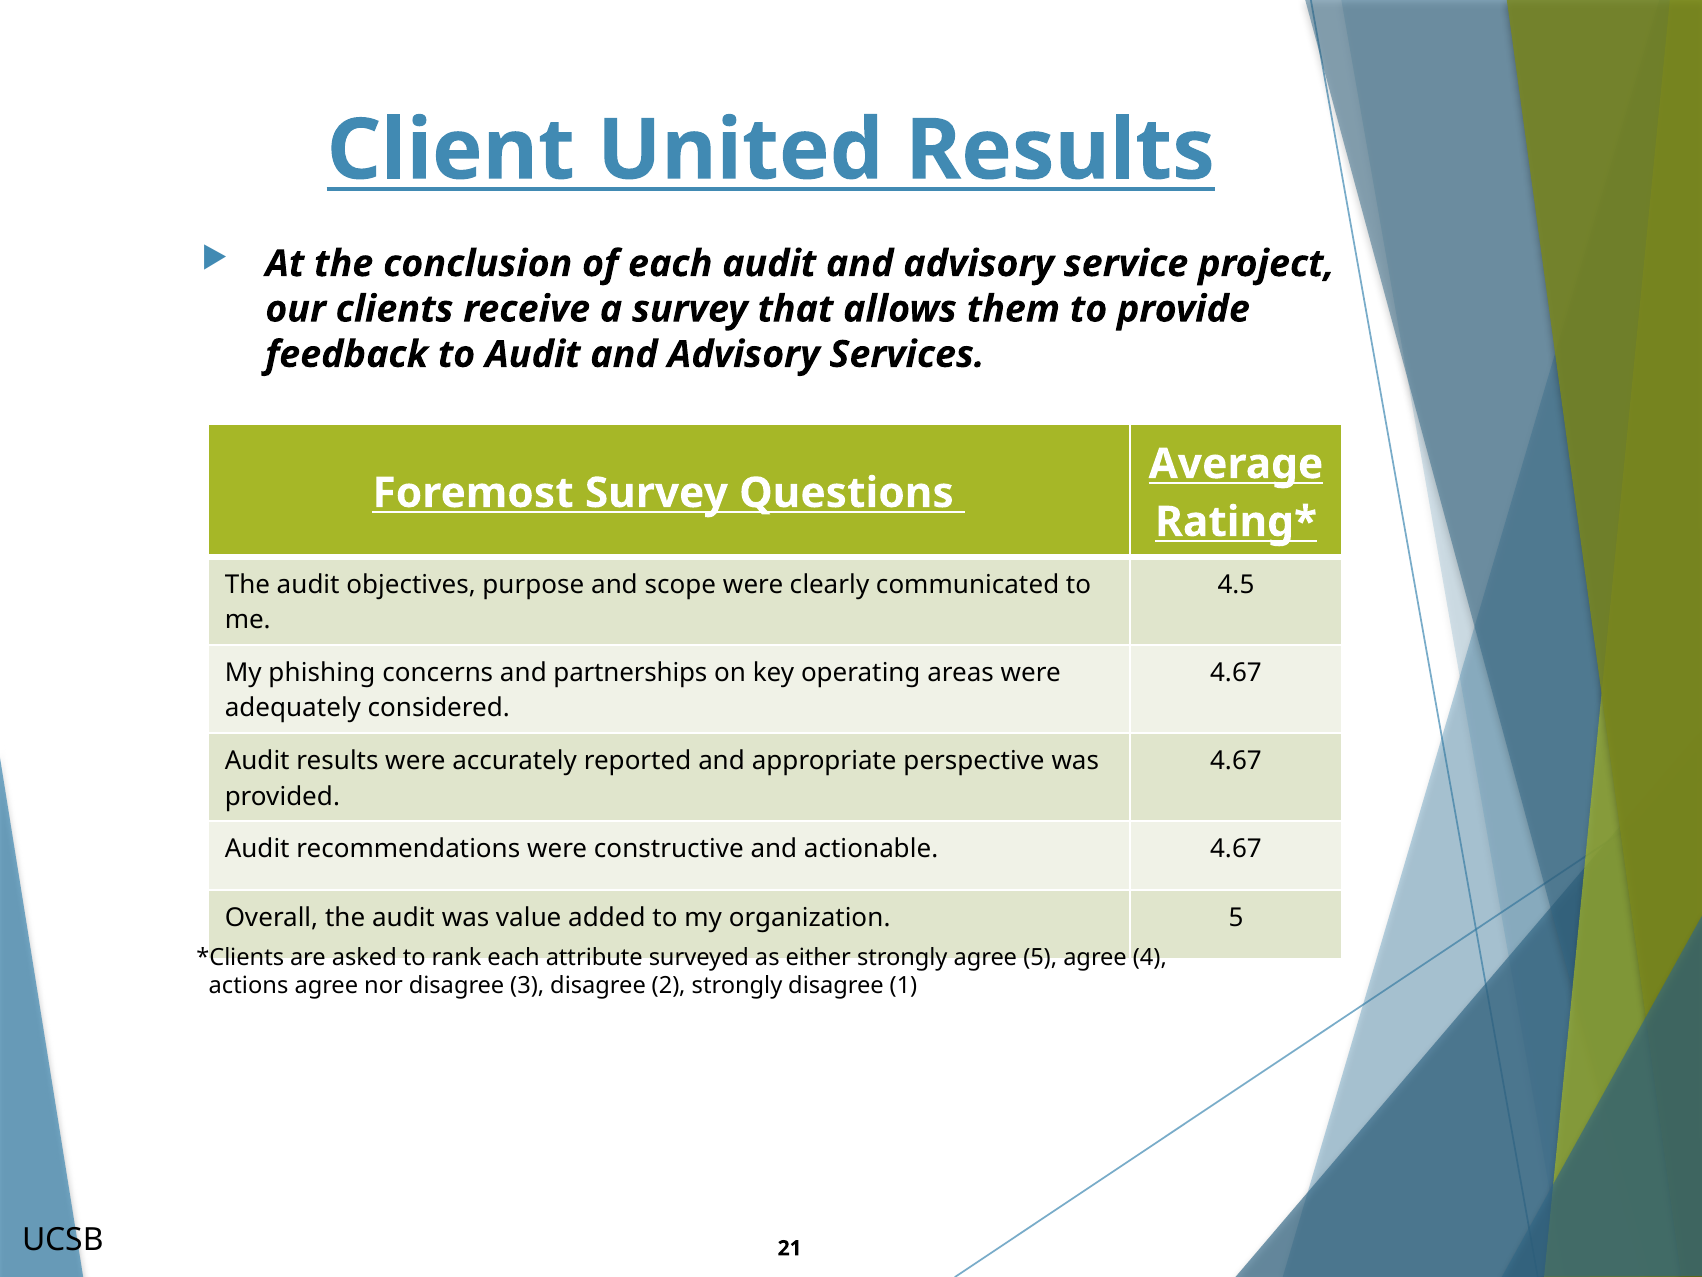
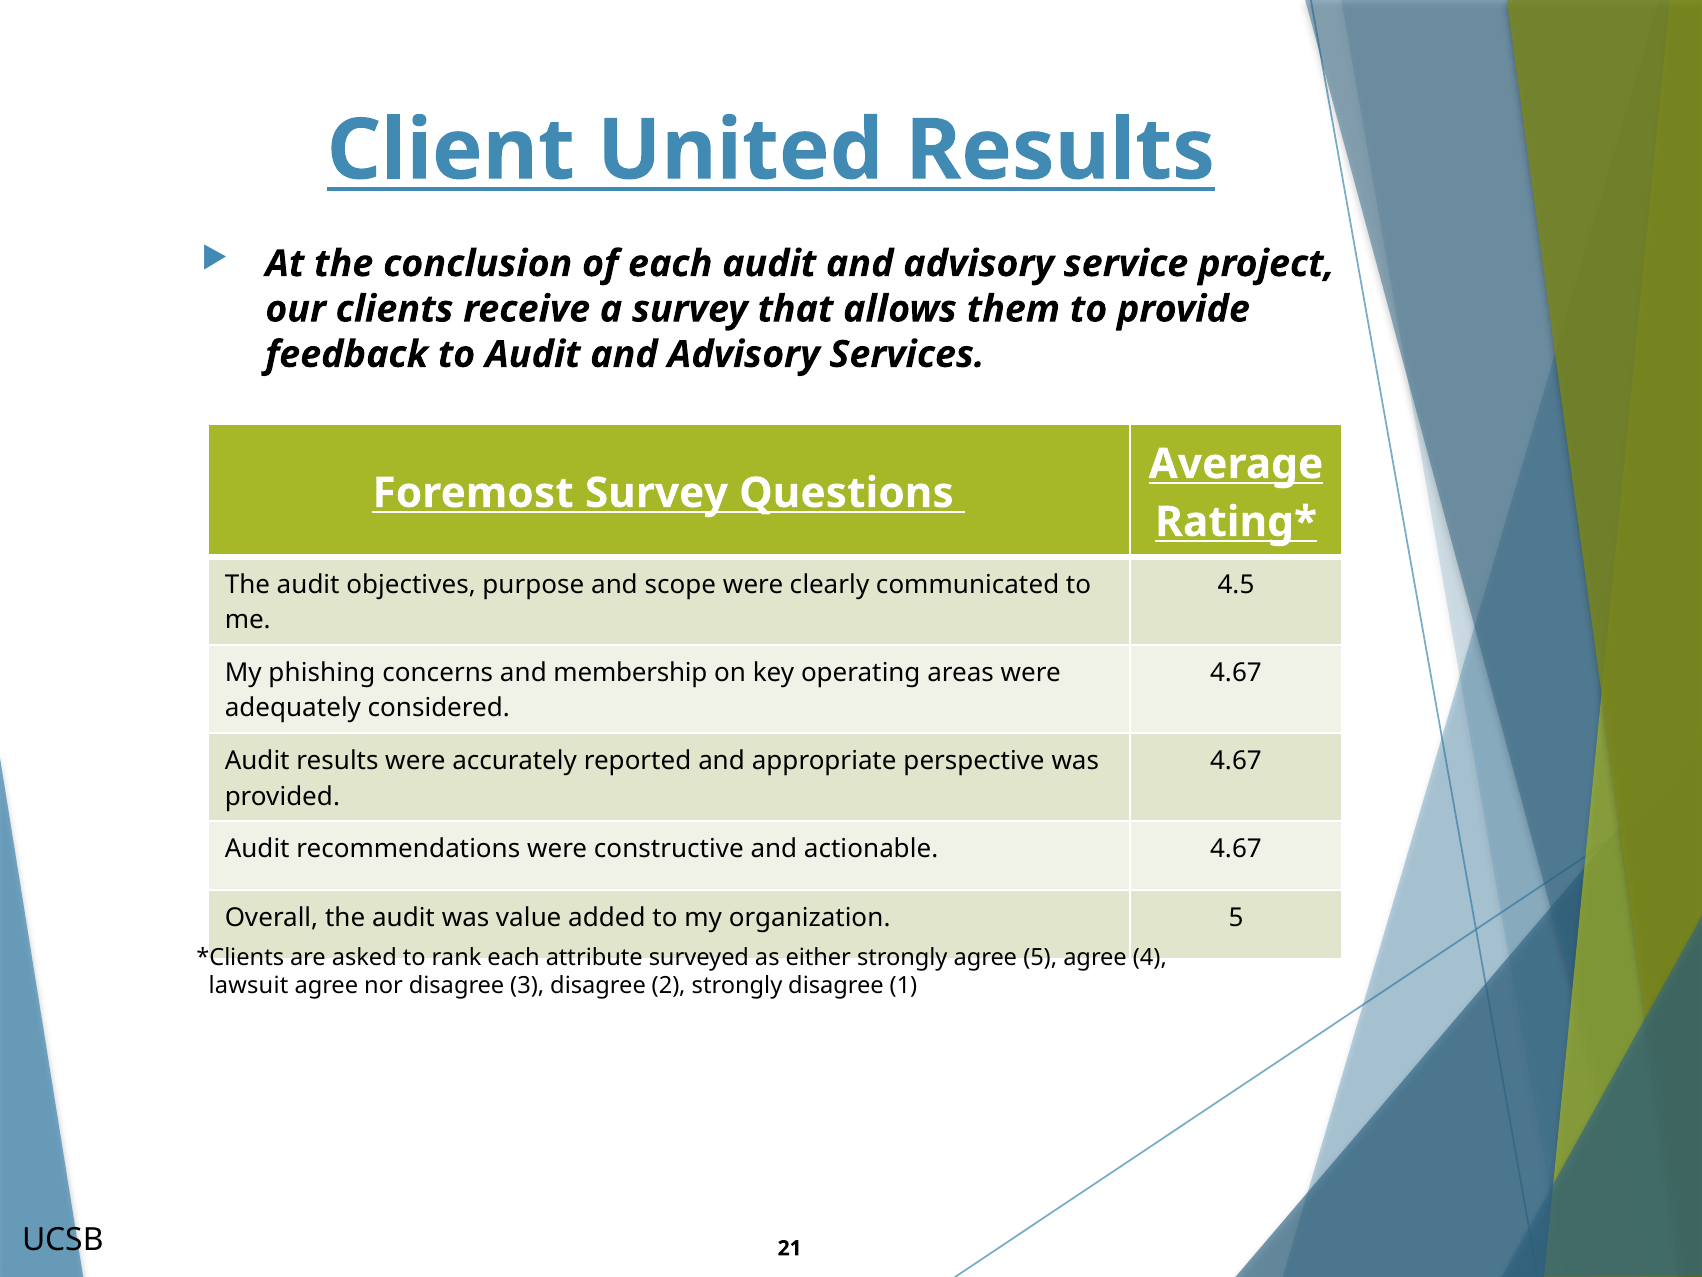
partnerships: partnerships -> membership
actions: actions -> lawsuit
